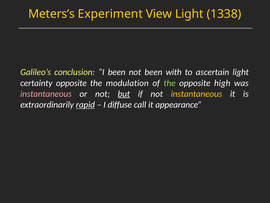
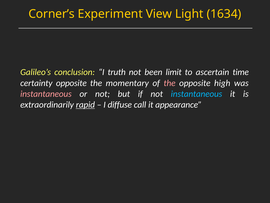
Meters’s: Meters’s -> Corner’s
1338: 1338 -> 1634
I been: been -> truth
been with: with -> limit
light at (241, 72): light -> time
modulation: modulation -> momentary
the at (170, 83) colour: light green -> pink
but underline: present -> none
instantaneous at (197, 94) colour: yellow -> light blue
